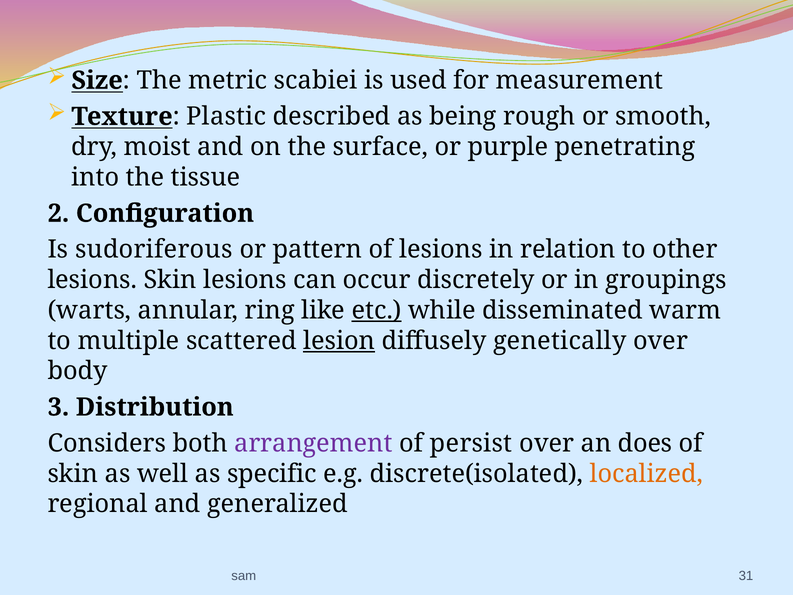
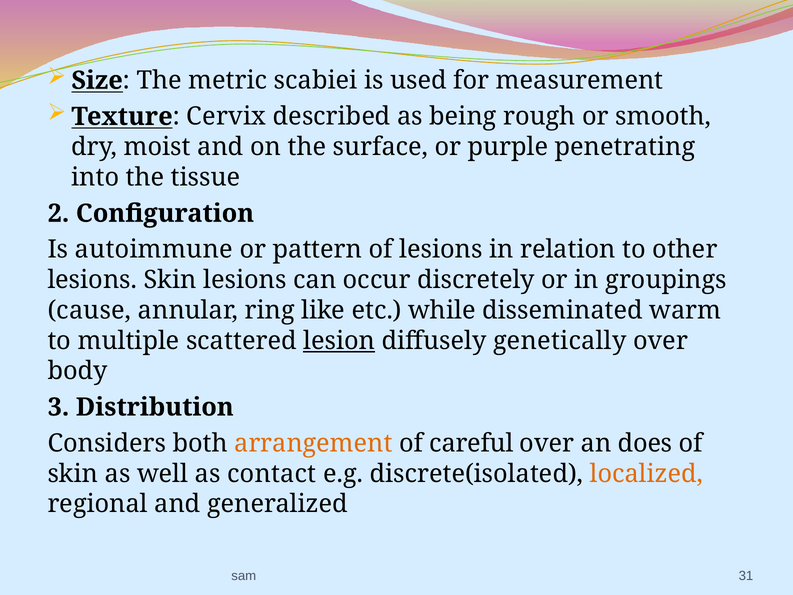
Plastic: Plastic -> Cervix
sudoriferous: sudoriferous -> autoimmune
warts: warts -> cause
etc underline: present -> none
arrangement colour: purple -> orange
persist: persist -> careful
specific: specific -> contact
